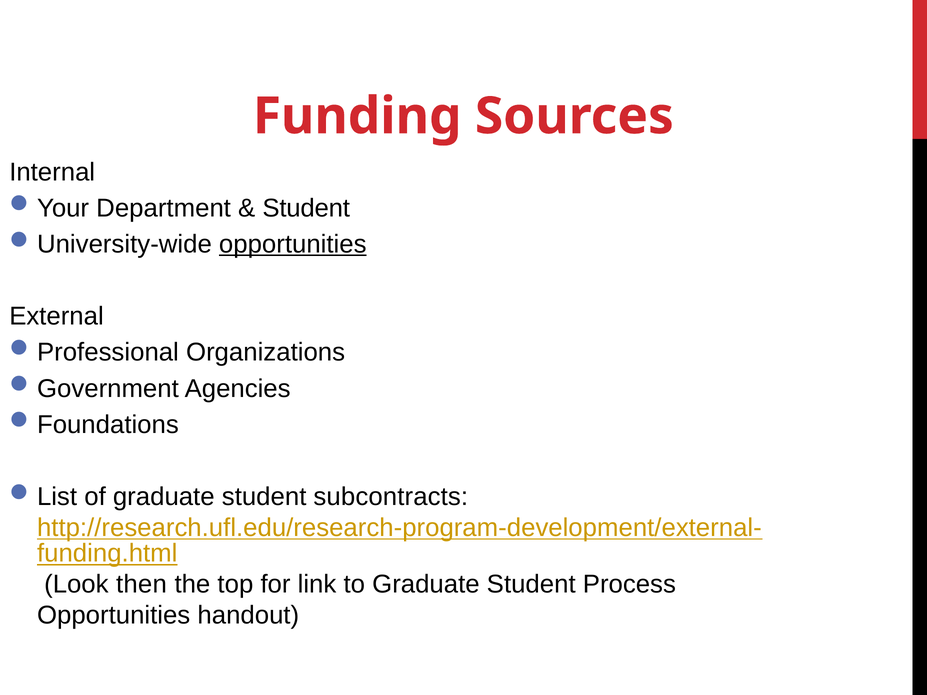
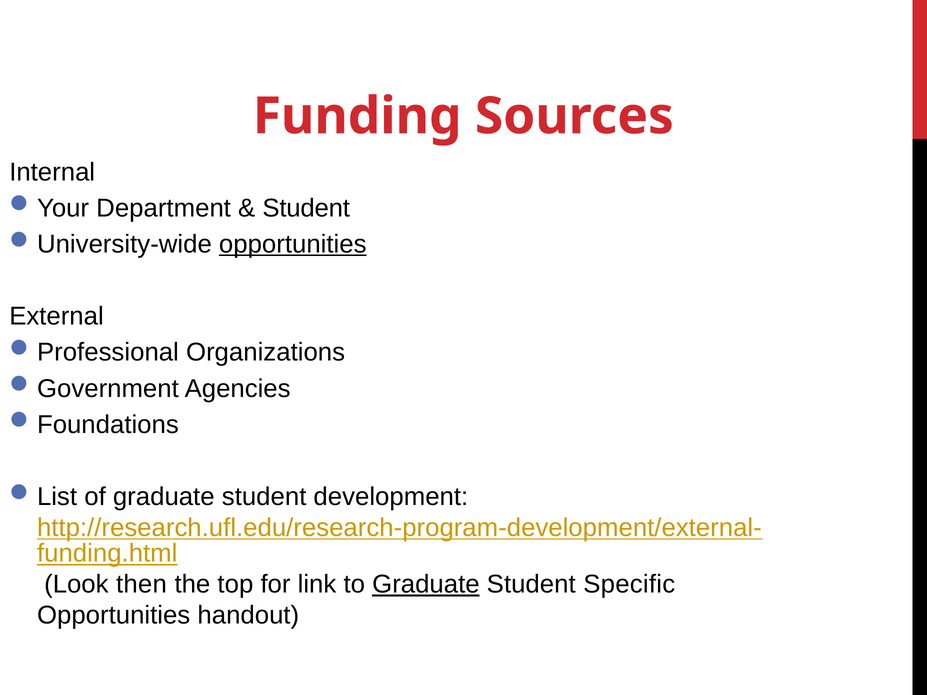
subcontracts: subcontracts -> development
Graduate at (426, 585) underline: none -> present
Process: Process -> Specific
